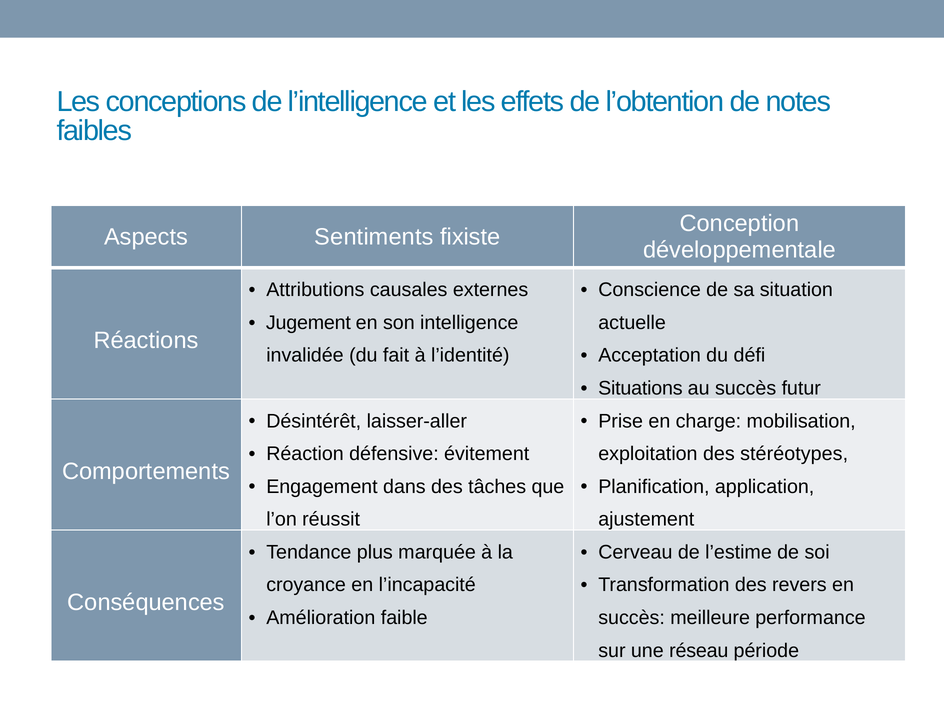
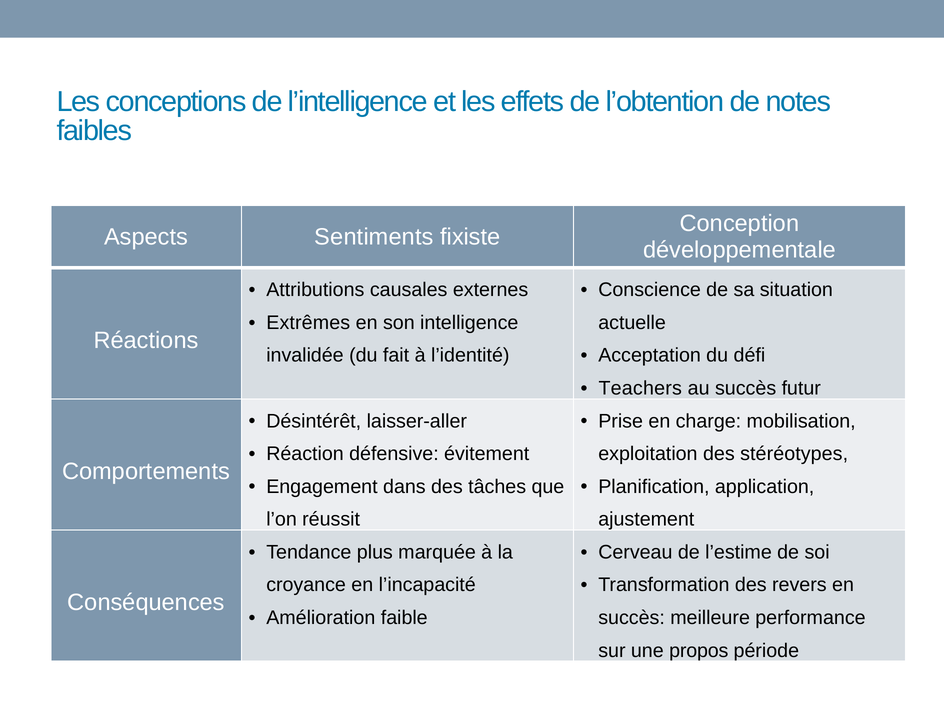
Jugement: Jugement -> Extrêmes
Situations: Situations -> Teachers
réseau: réseau -> propos
